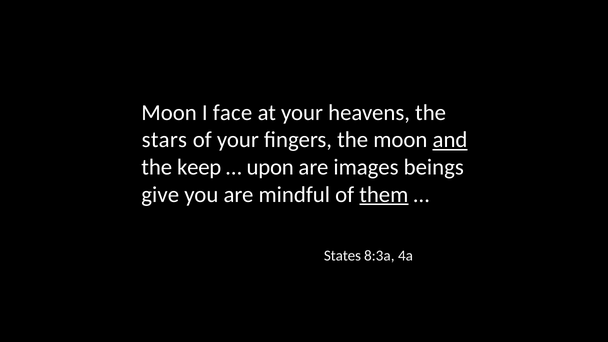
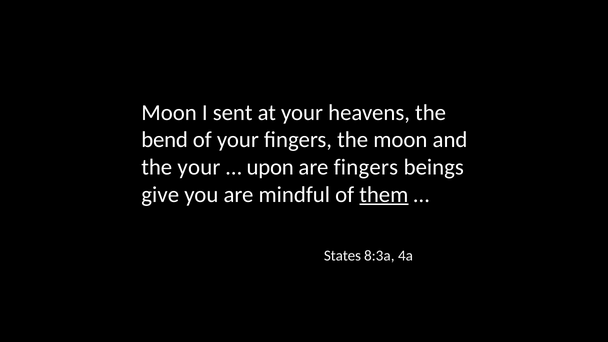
face: face -> sent
stars: stars -> bend
and underline: present -> none
the keep: keep -> your
are images: images -> fingers
